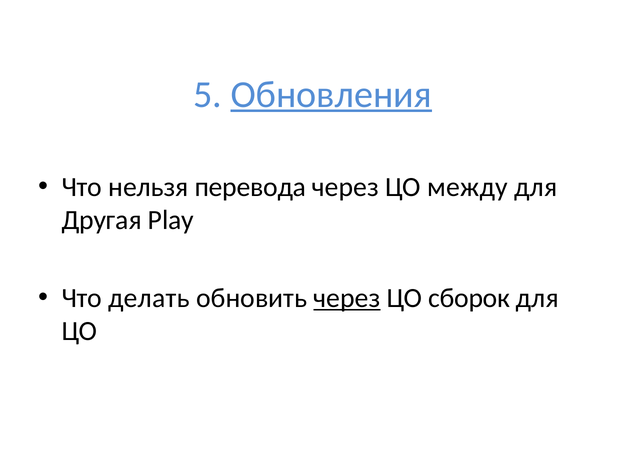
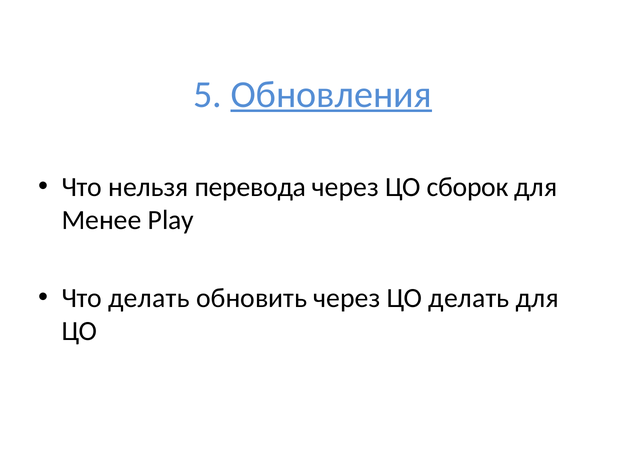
между: между -> сборок
Другая: Другая -> Менее
через at (347, 298) underline: present -> none
ЦО сборок: сборок -> делать
